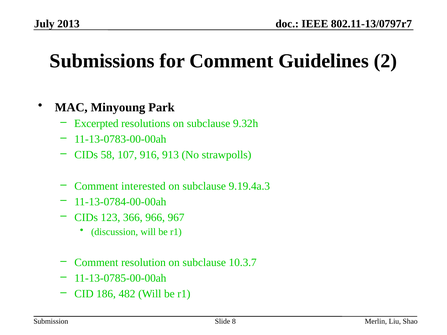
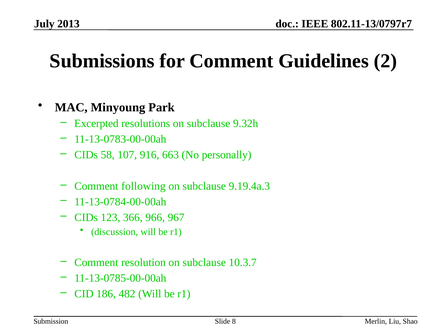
913: 913 -> 663
strawpolls: strawpolls -> personally
interested: interested -> following
